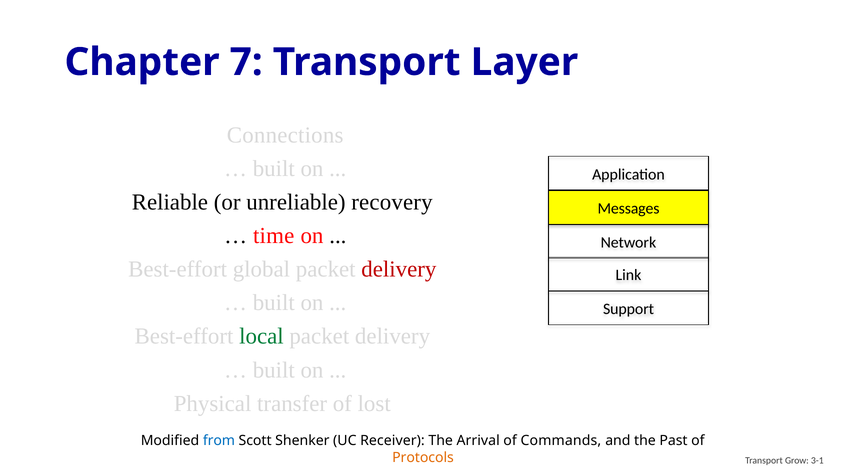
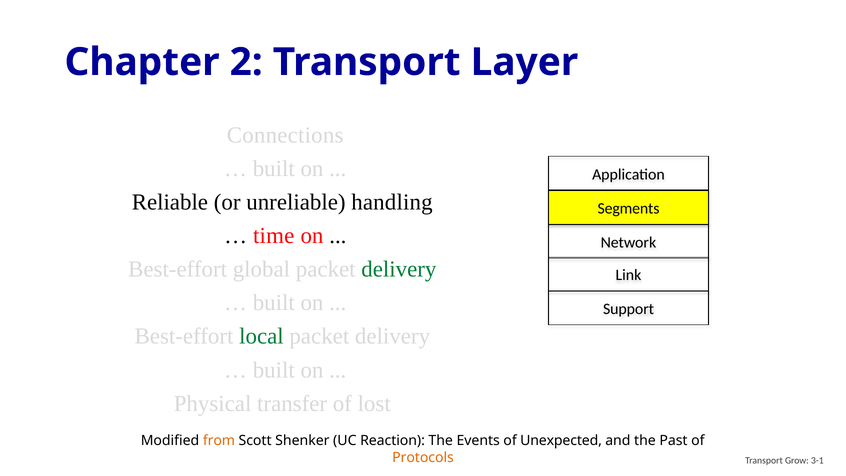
7: 7 -> 2
recovery: recovery -> handling
Messages: Messages -> Segments
delivery at (399, 269) colour: red -> green
from colour: blue -> orange
Receiver: Receiver -> Reaction
Arrival: Arrival -> Events
Commands: Commands -> Unexpected
